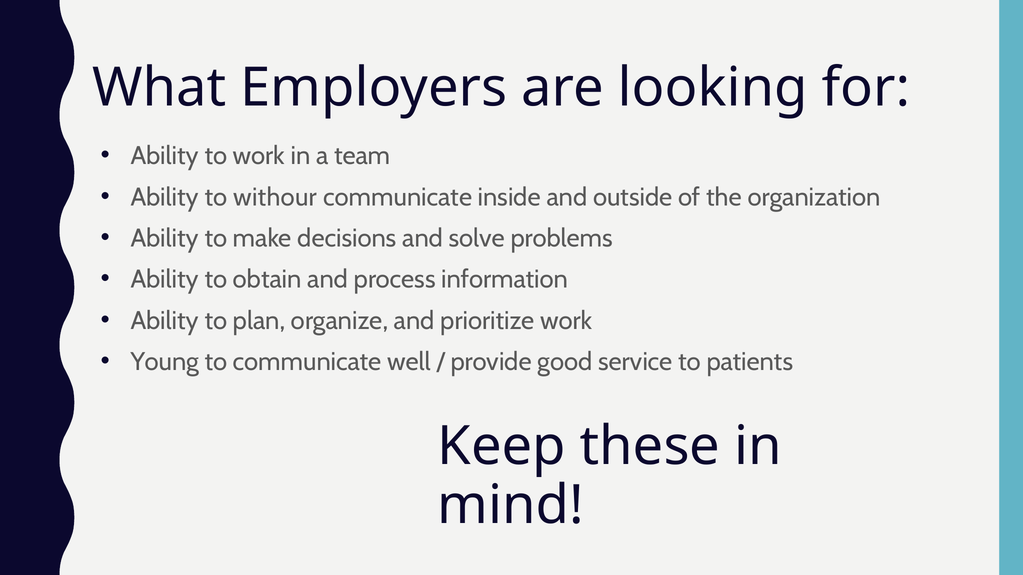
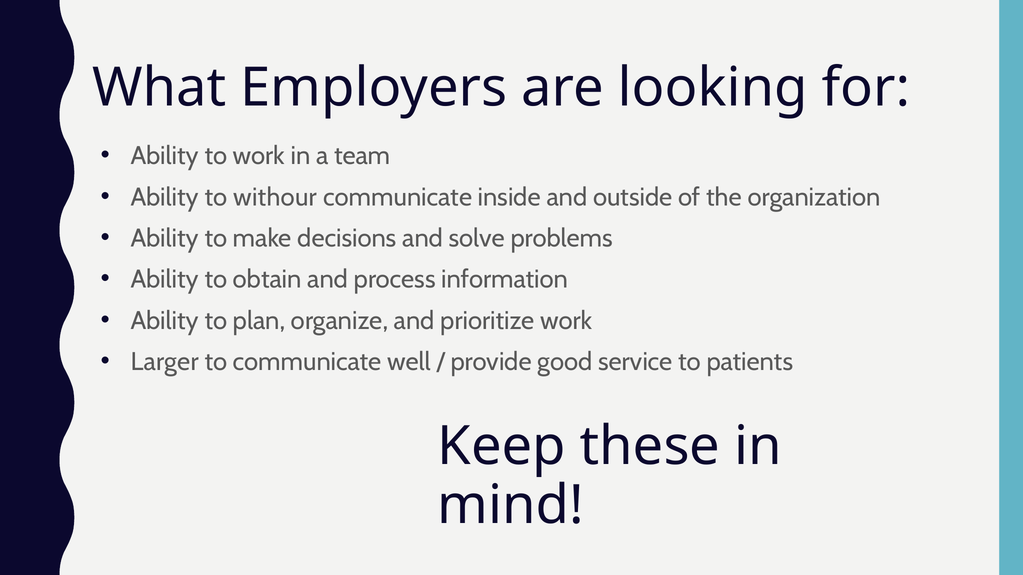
Young: Young -> Larger
